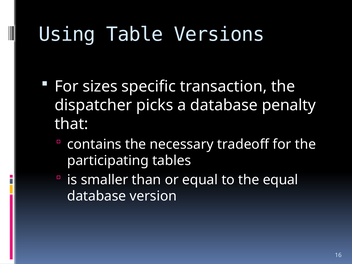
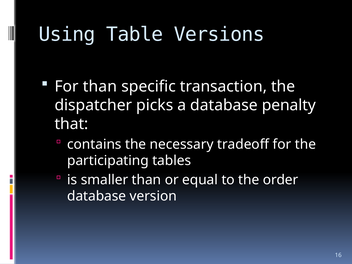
For sizes: sizes -> than
the equal: equal -> order
